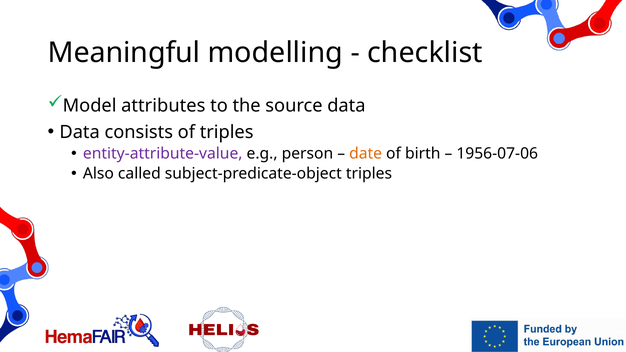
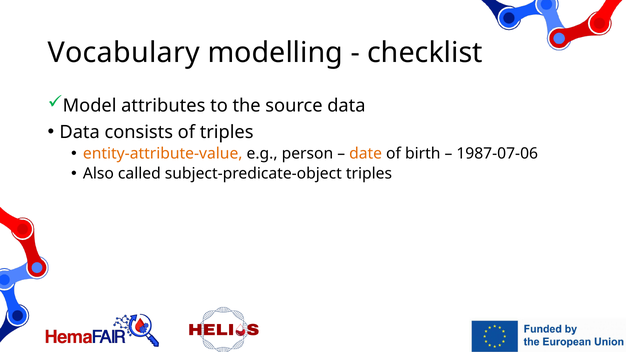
Meaningful: Meaningful -> Vocabulary
entity-attribute-value colour: purple -> orange
1956-07-06: 1956-07-06 -> 1987-07-06
